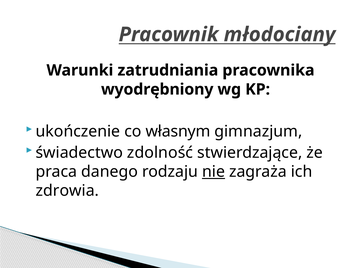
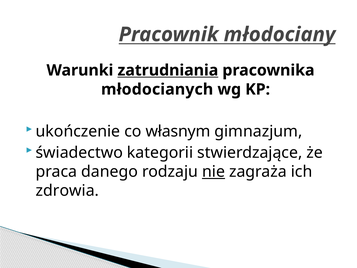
zatrudniania underline: none -> present
wyodrębniony: wyodrębniony -> młodocianych
zdolność: zdolność -> kategorii
